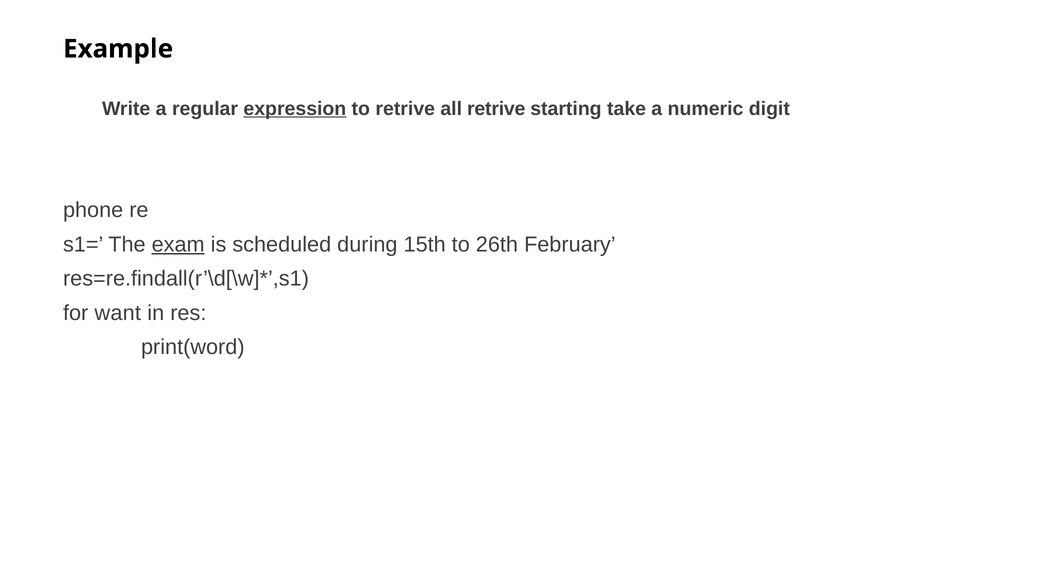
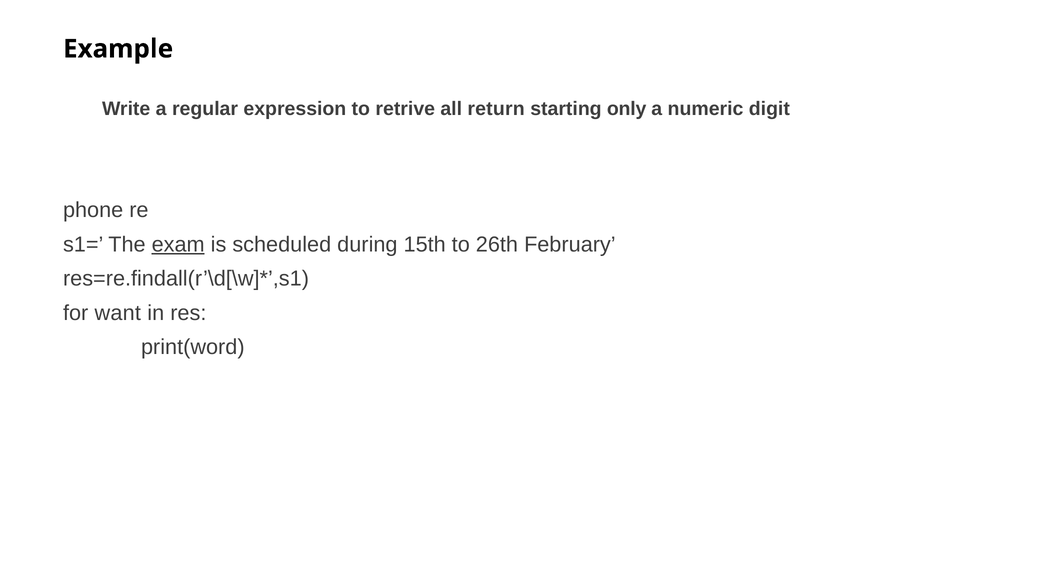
expression underline: present -> none
all retrive: retrive -> return
take: take -> only
